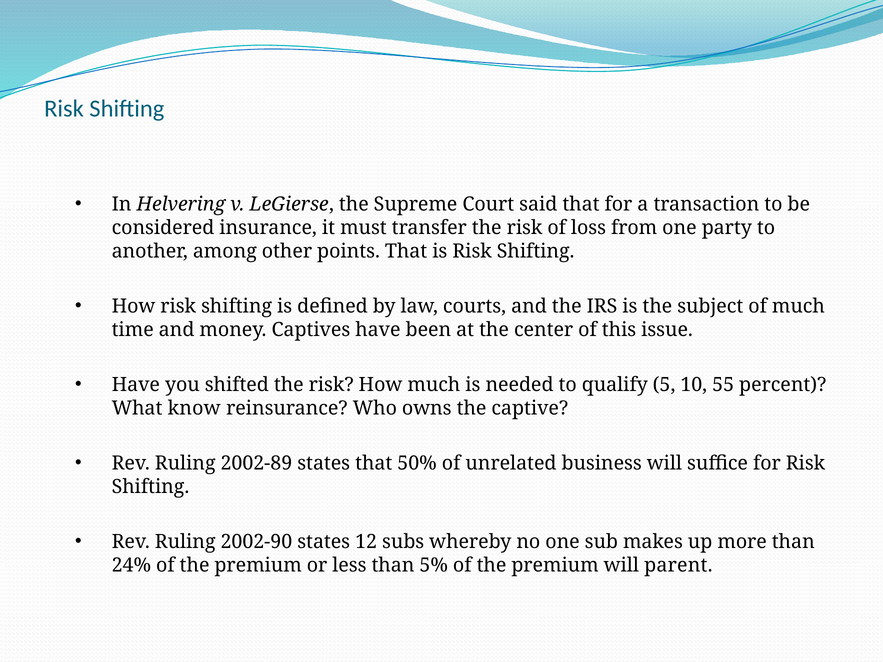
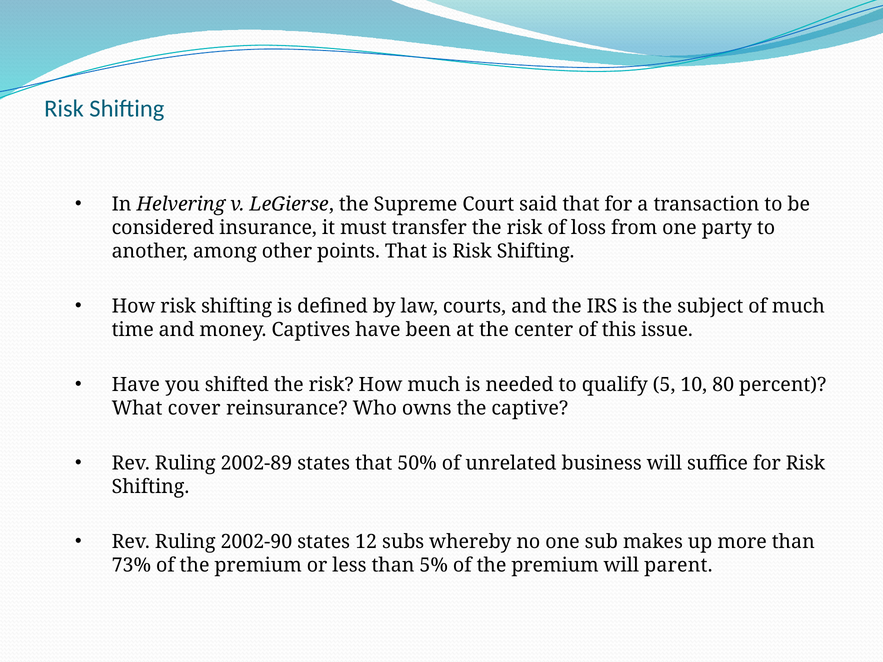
55: 55 -> 80
know: know -> cover
24%: 24% -> 73%
